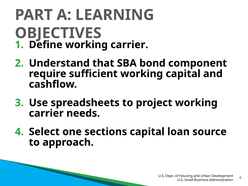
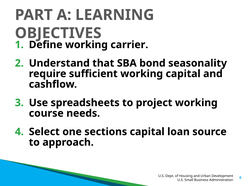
component: component -> seasonality
carrier at (46, 113): carrier -> course
